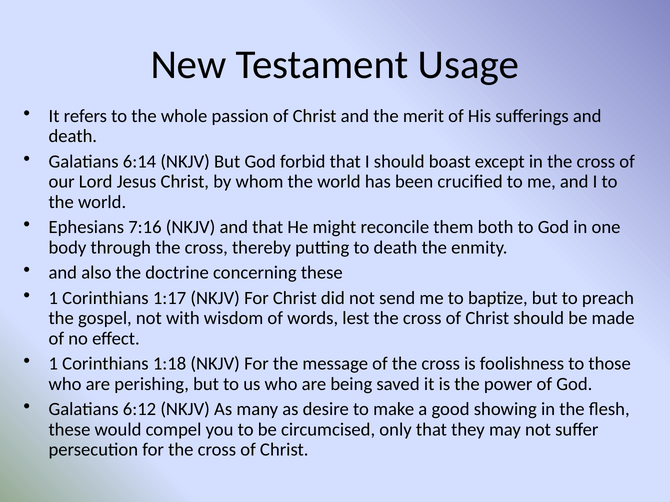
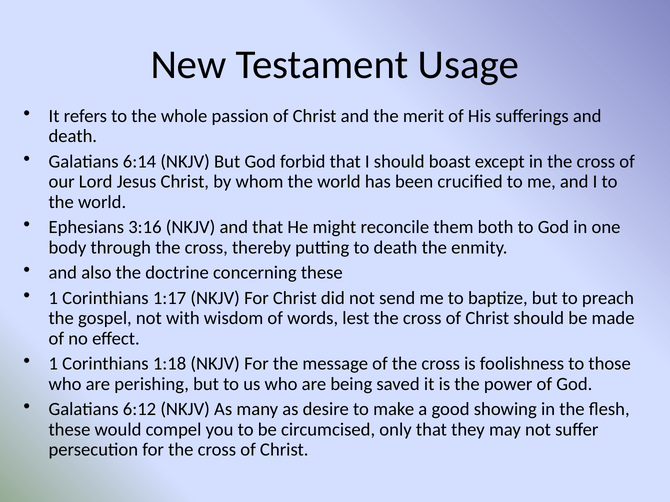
7:16: 7:16 -> 3:16
